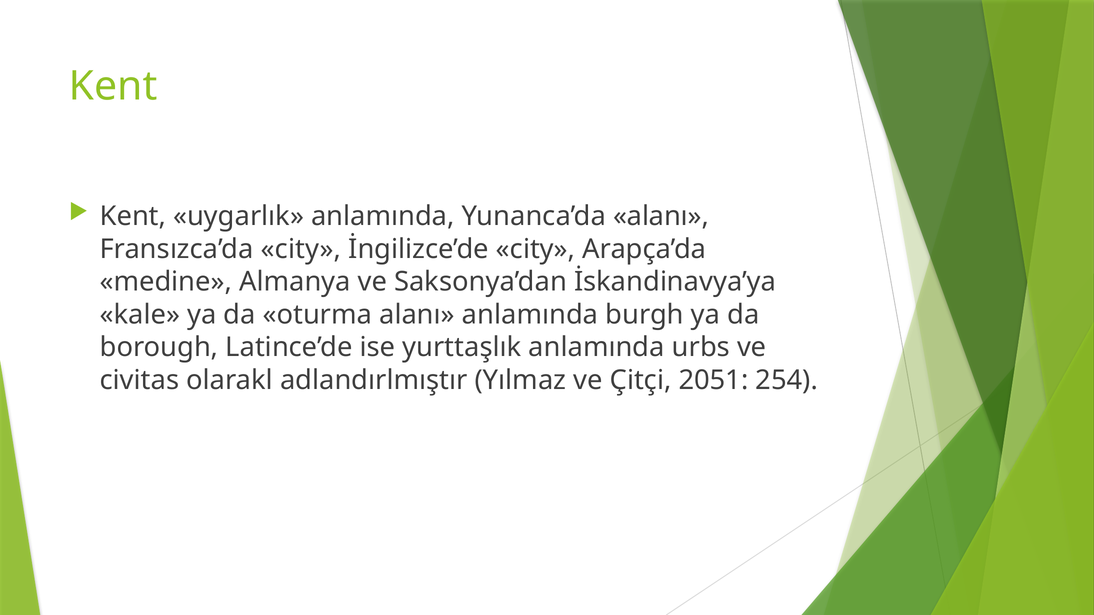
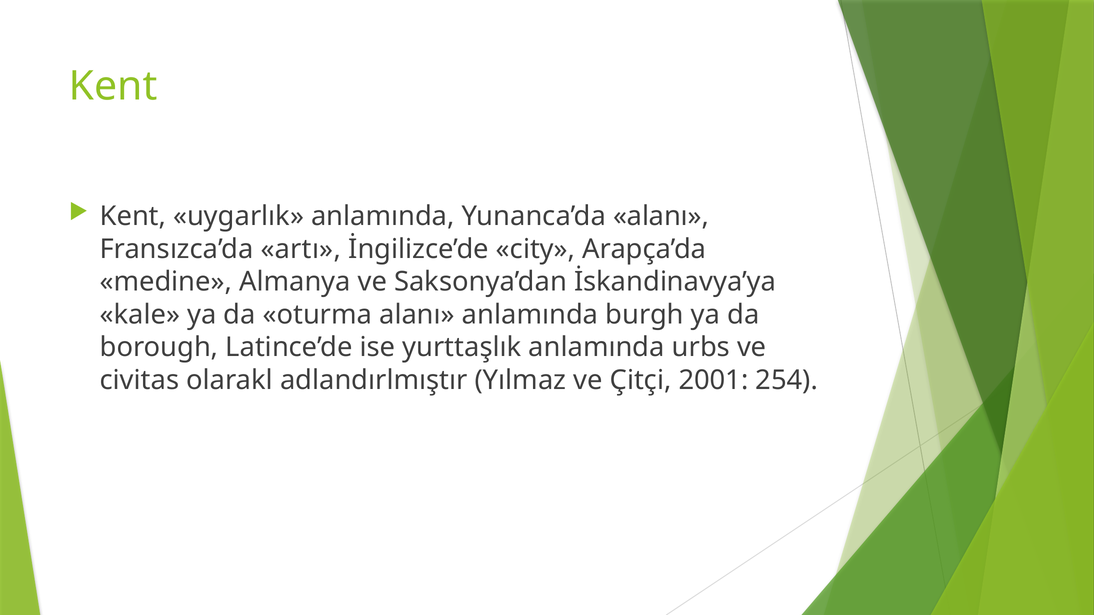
Fransızca’da city: city -> artı
2051: 2051 -> 2001
